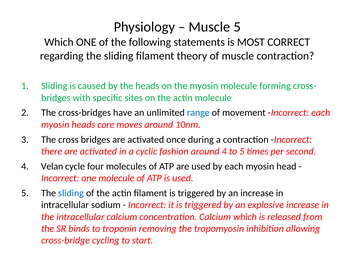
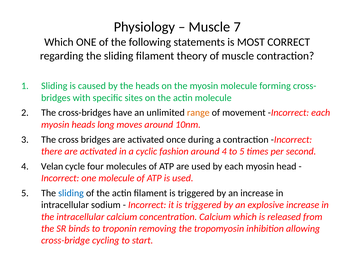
Muscle 5: 5 -> 7
range colour: blue -> orange
core: core -> long
